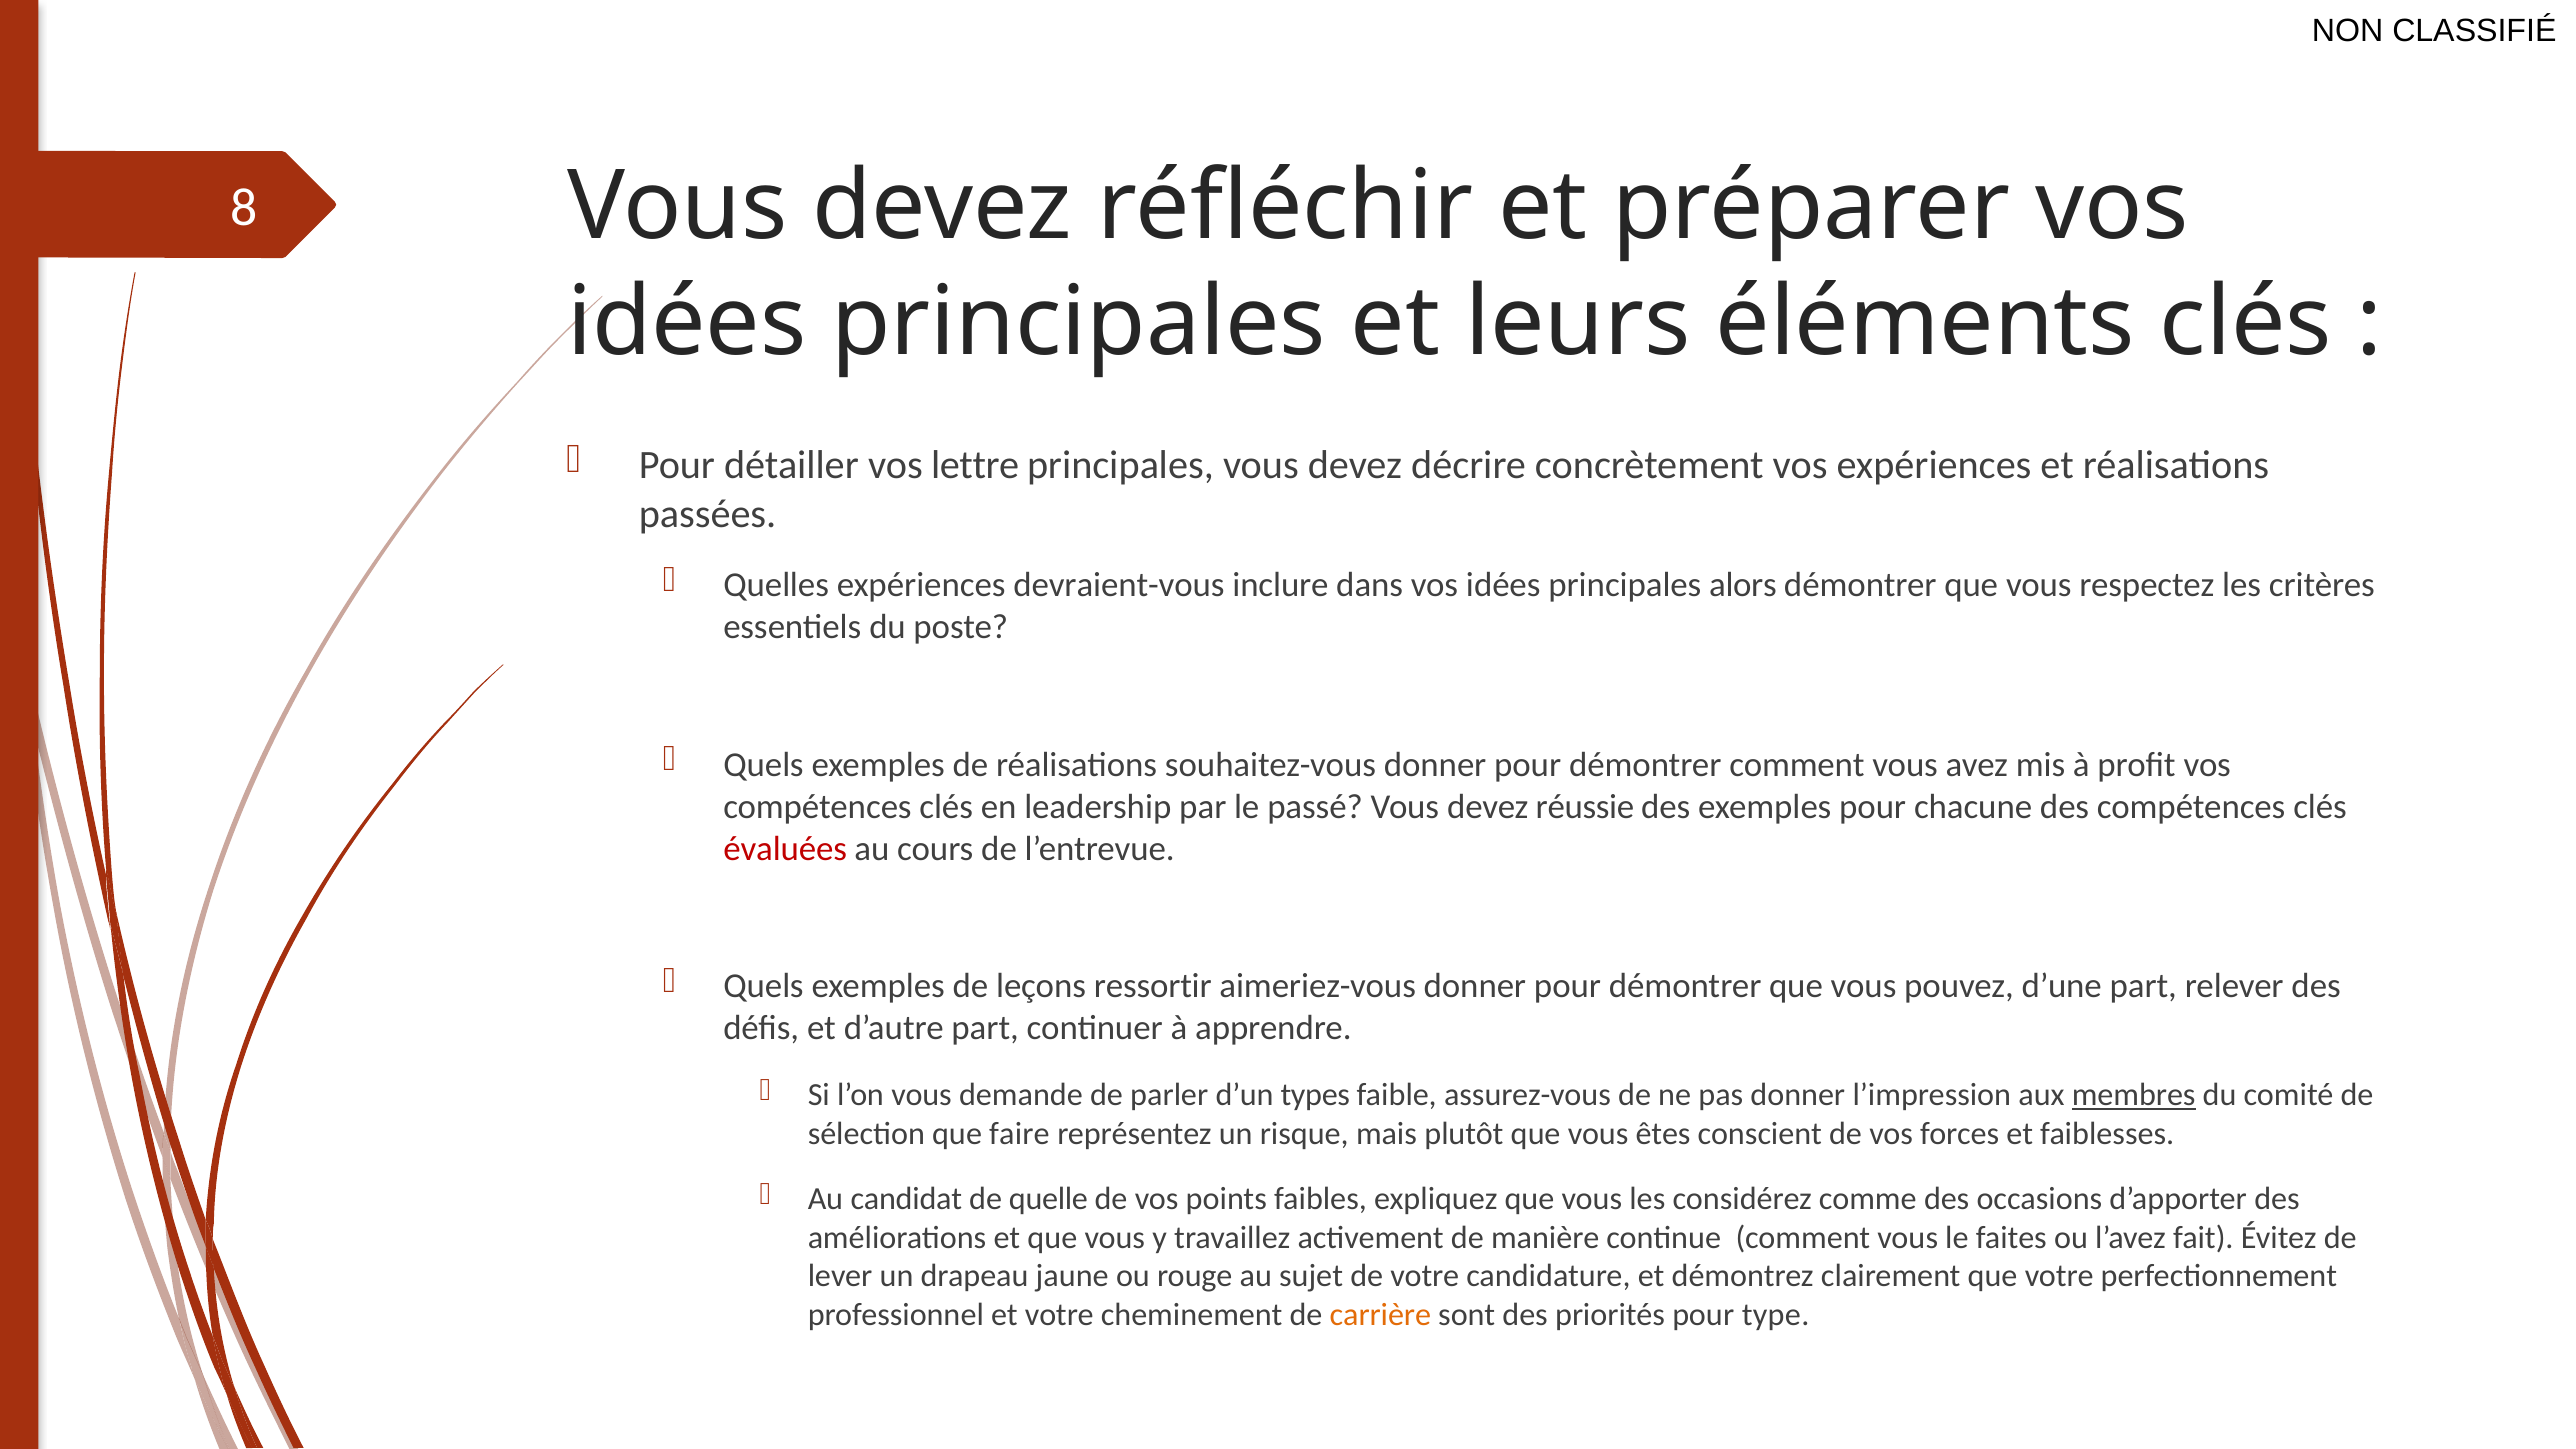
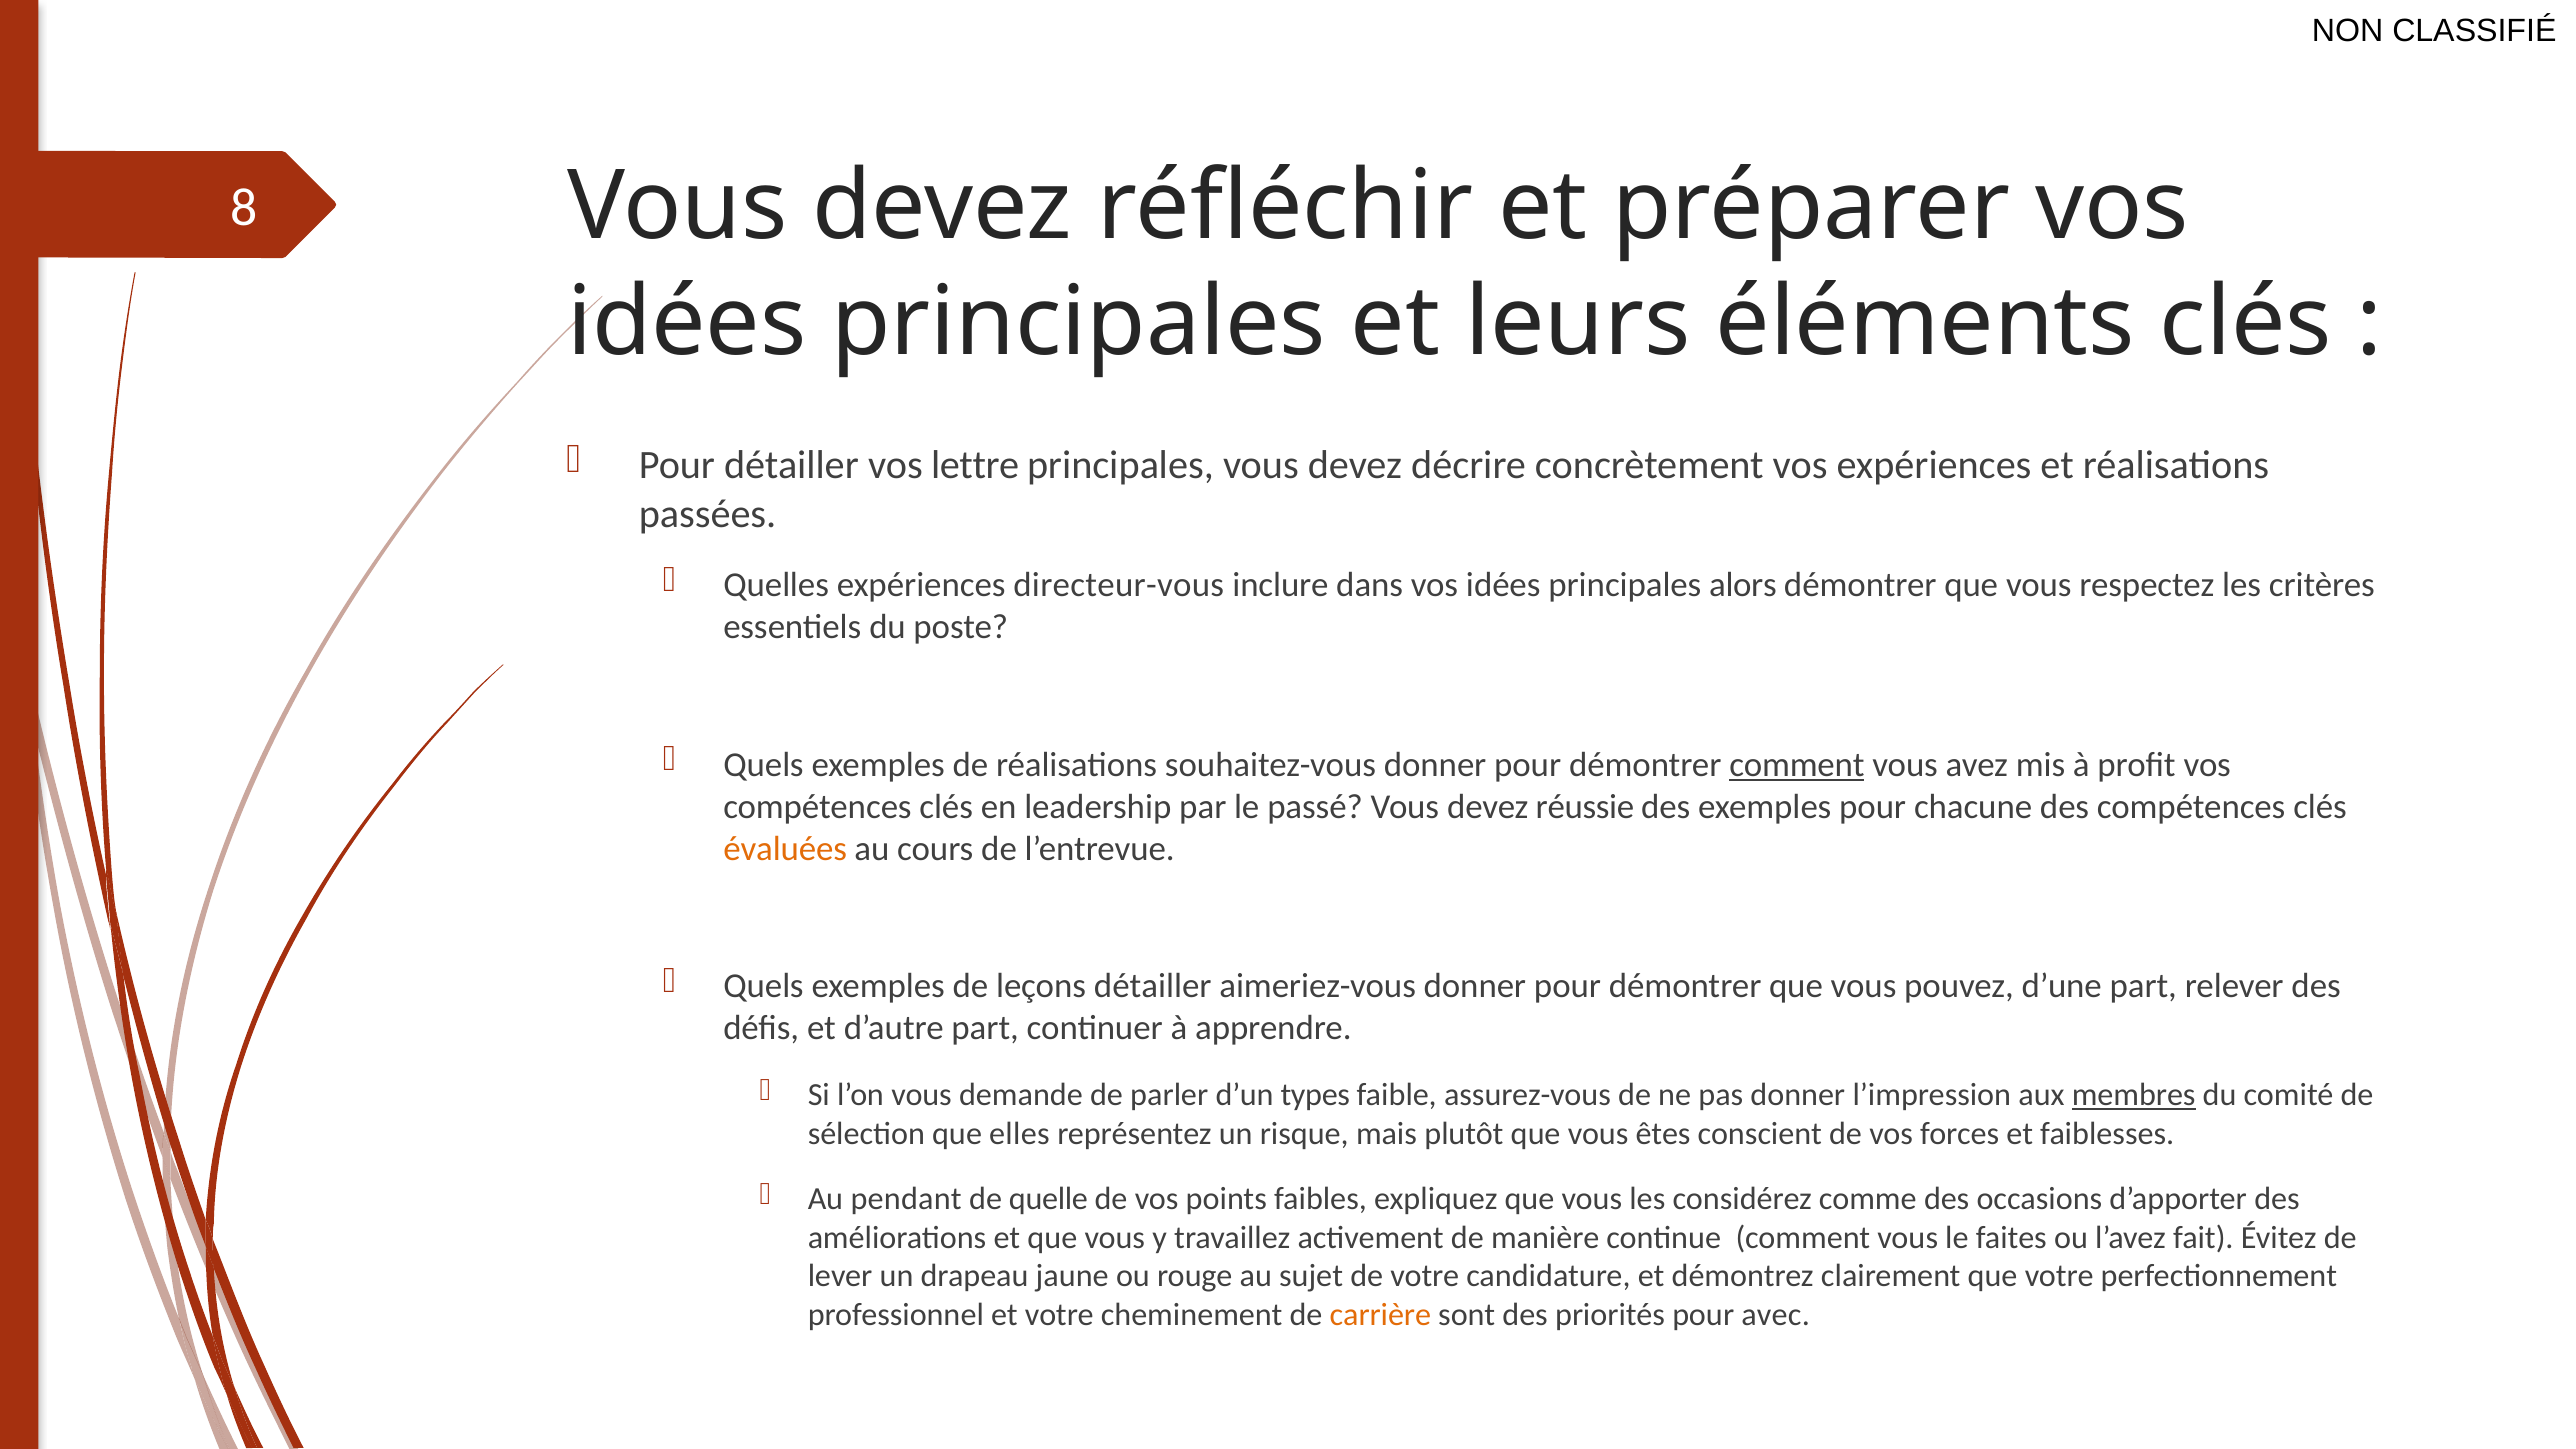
devraient-vous: devraient-vous -> directeur-vous
comment at (1797, 765) underline: none -> present
évaluées colour: red -> orange
leçons ressortir: ressortir -> détailler
faire: faire -> elles
candidat: candidat -> pendant
type: type -> avec
